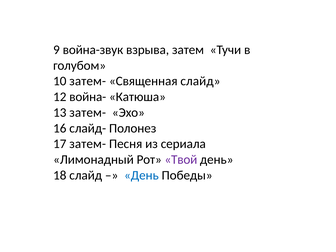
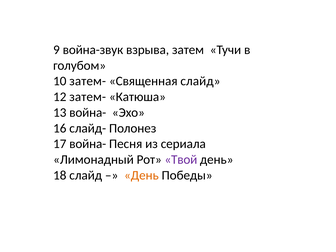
12 война-: война- -> затем-
13 затем-: затем- -> война-
17 затем-: затем- -> война-
День at (141, 175) colour: blue -> orange
